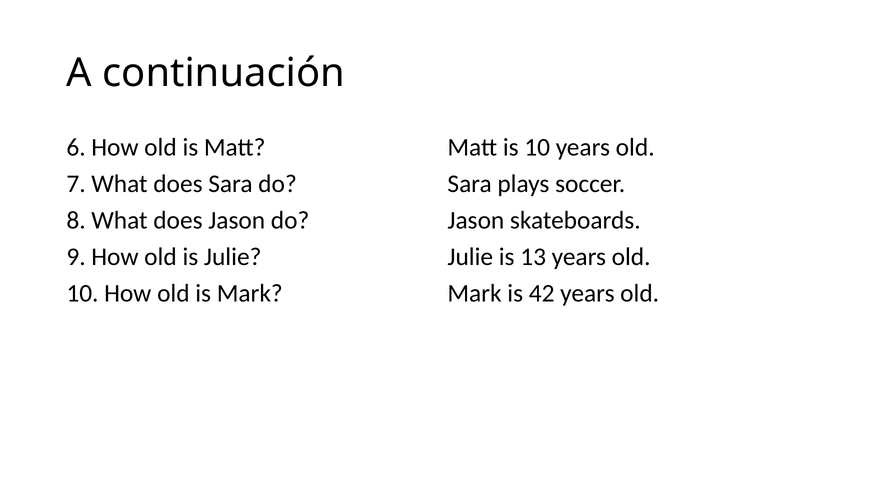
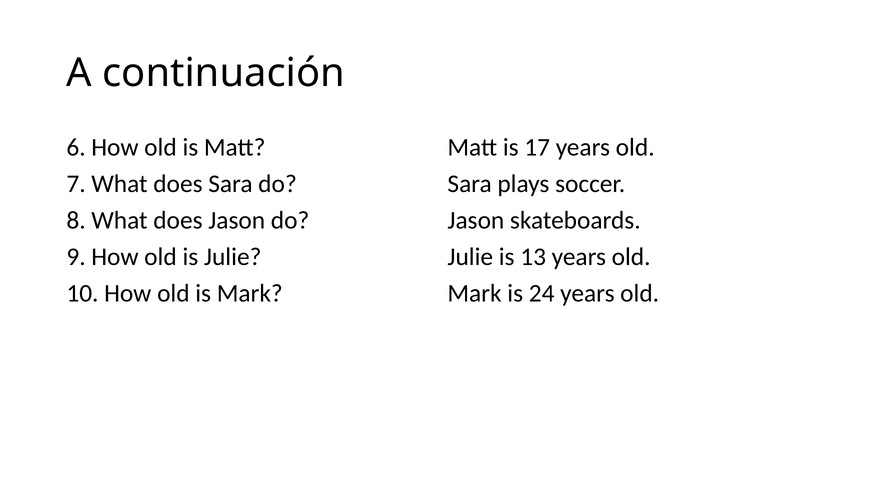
is 10: 10 -> 17
42: 42 -> 24
